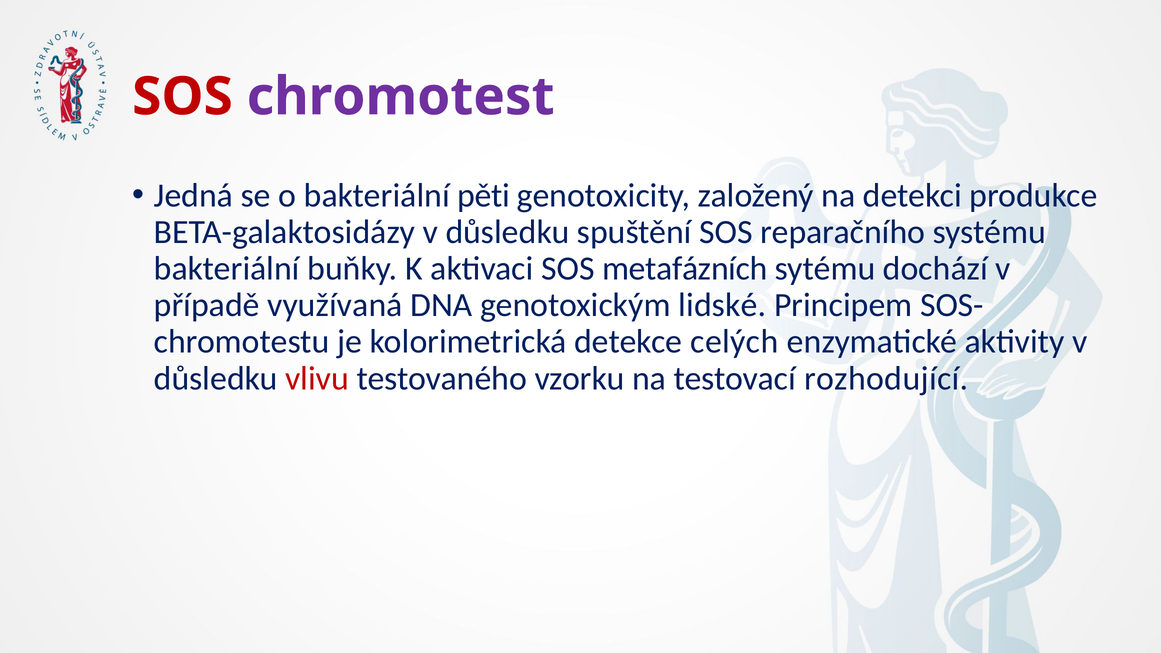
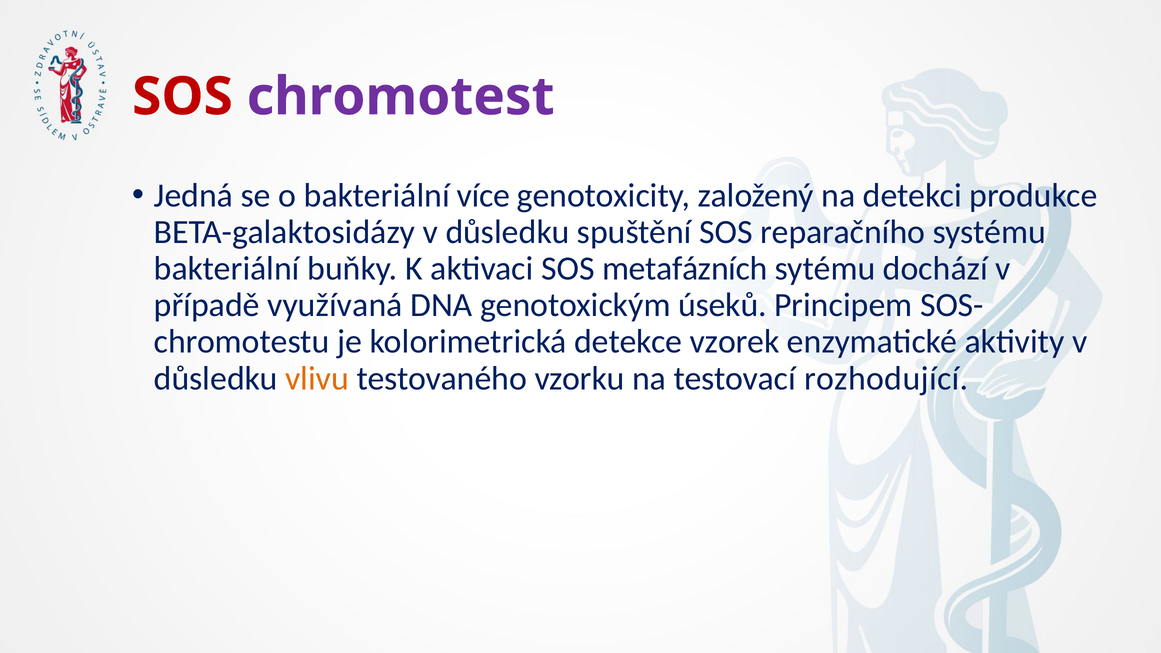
pěti: pěti -> více
lidské: lidské -> úseků
celých: celých -> vzorek
vlivu colour: red -> orange
